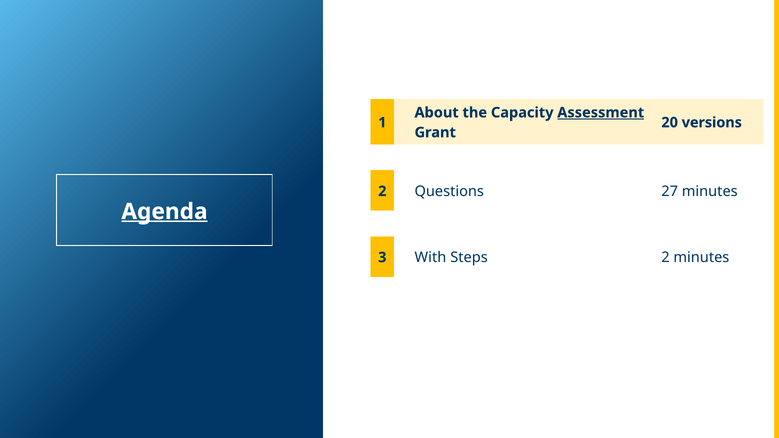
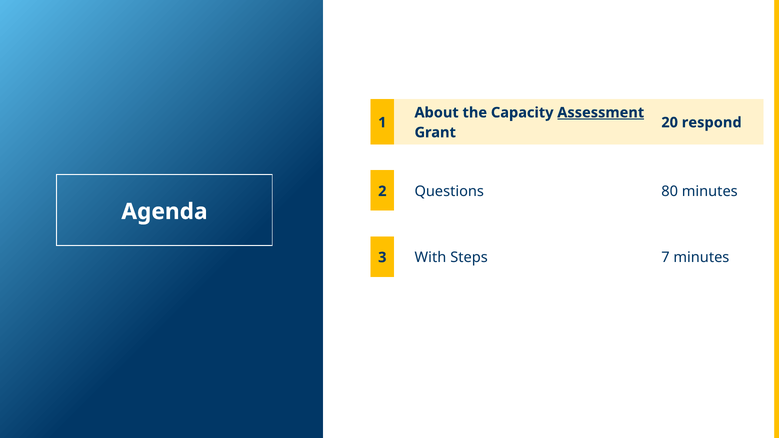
versions: versions -> respond
27: 27 -> 80
Agenda underline: present -> none
Steps 2: 2 -> 7
